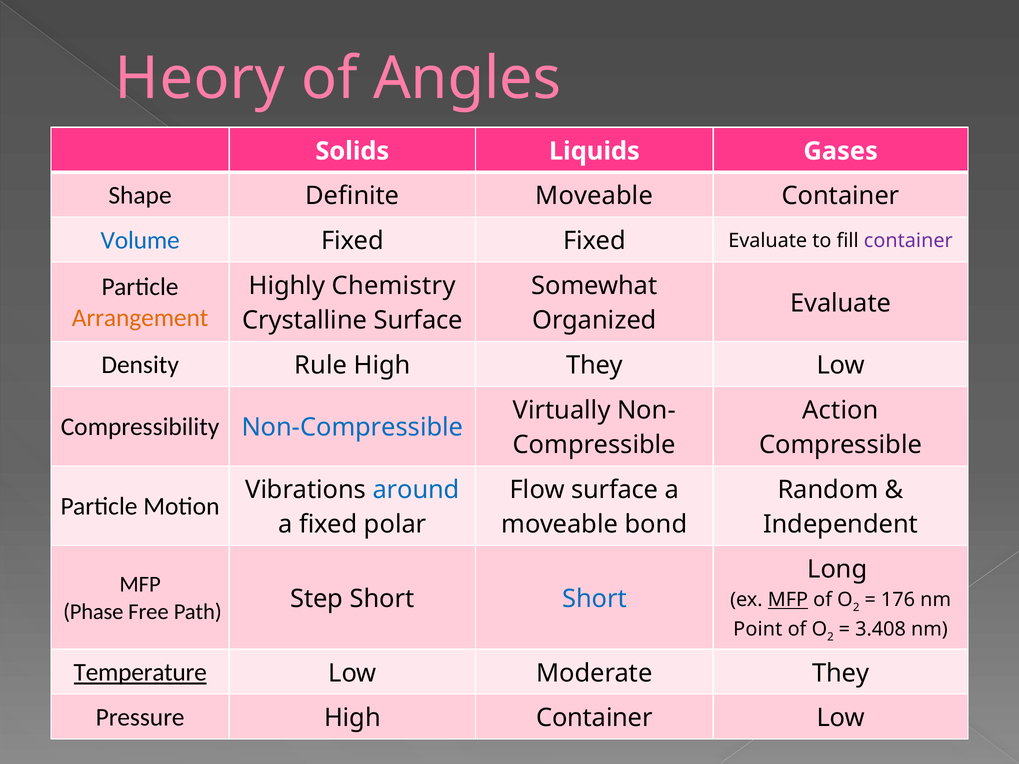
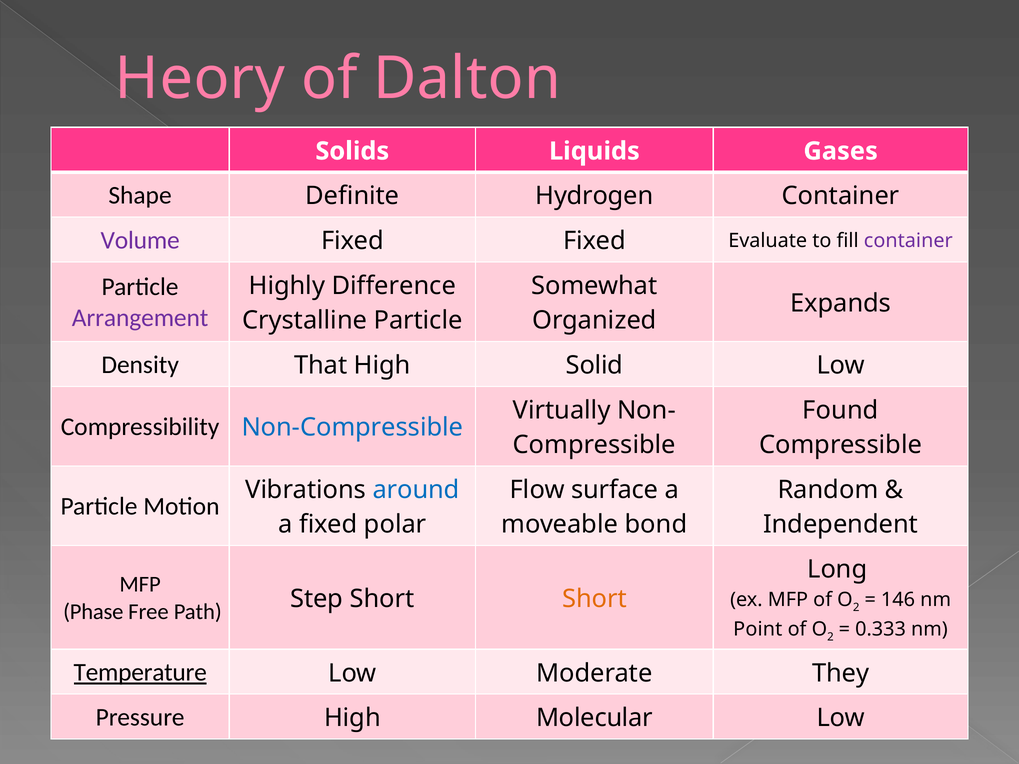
Angles: Angles -> Dalton
Definite Moveable: Moveable -> Hydrogen
Volume colour: blue -> purple
Chemistry: Chemistry -> Difference
Evaluate at (841, 303): Evaluate -> Expands
Arrangement colour: orange -> purple
Crystalline Surface: Surface -> Particle
Rule: Rule -> That
High They: They -> Solid
Action: Action -> Found
MFP at (788, 600) underline: present -> none
176: 176 -> 146
Short at (594, 599) colour: blue -> orange
3.408: 3.408 -> 0.333
High Container: Container -> Molecular
